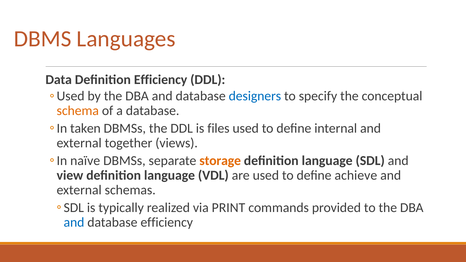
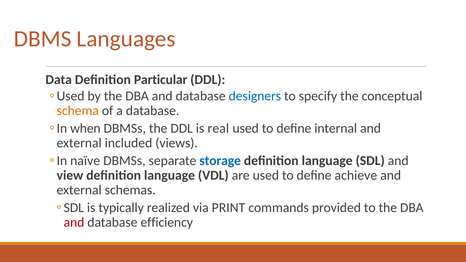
Definition Efficiency: Efficiency -> Particular
taken: taken -> when
files: files -> real
together: together -> included
storage colour: orange -> blue
and at (74, 222) colour: blue -> red
